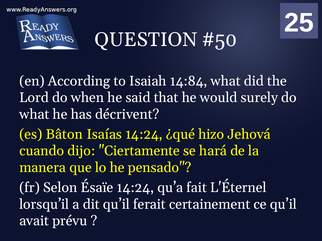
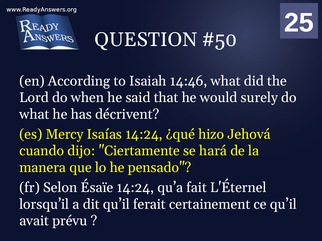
14:84: 14:84 -> 14:46
Bâton: Bâton -> Mercy
